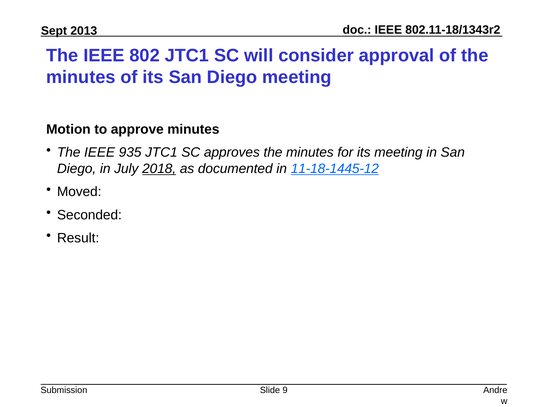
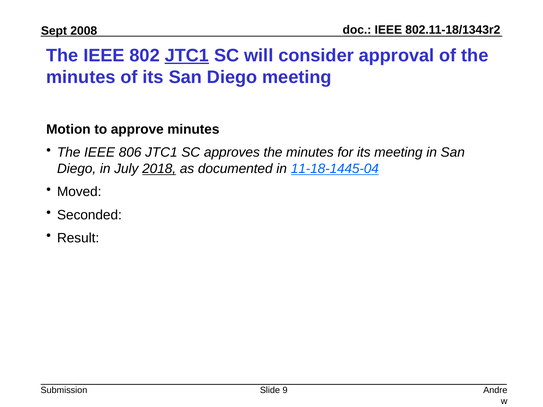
2013: 2013 -> 2008
JTC1 at (187, 56) underline: none -> present
935: 935 -> 806
11-18-1445-12: 11-18-1445-12 -> 11-18-1445-04
